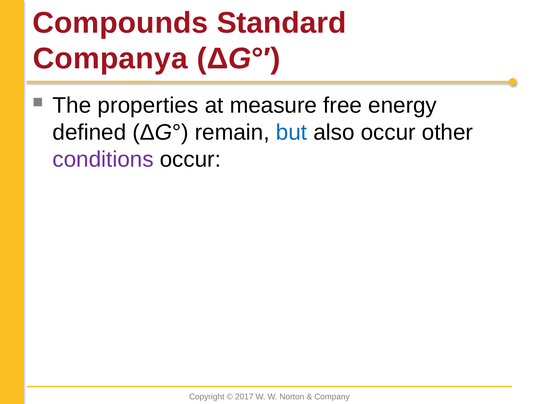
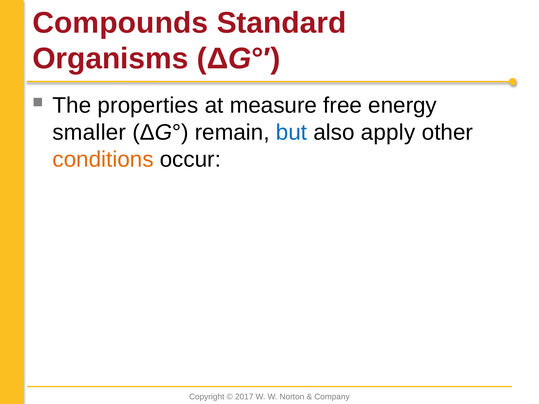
Companya: Companya -> Organisms
defined: defined -> smaller
also occur: occur -> apply
conditions colour: purple -> orange
